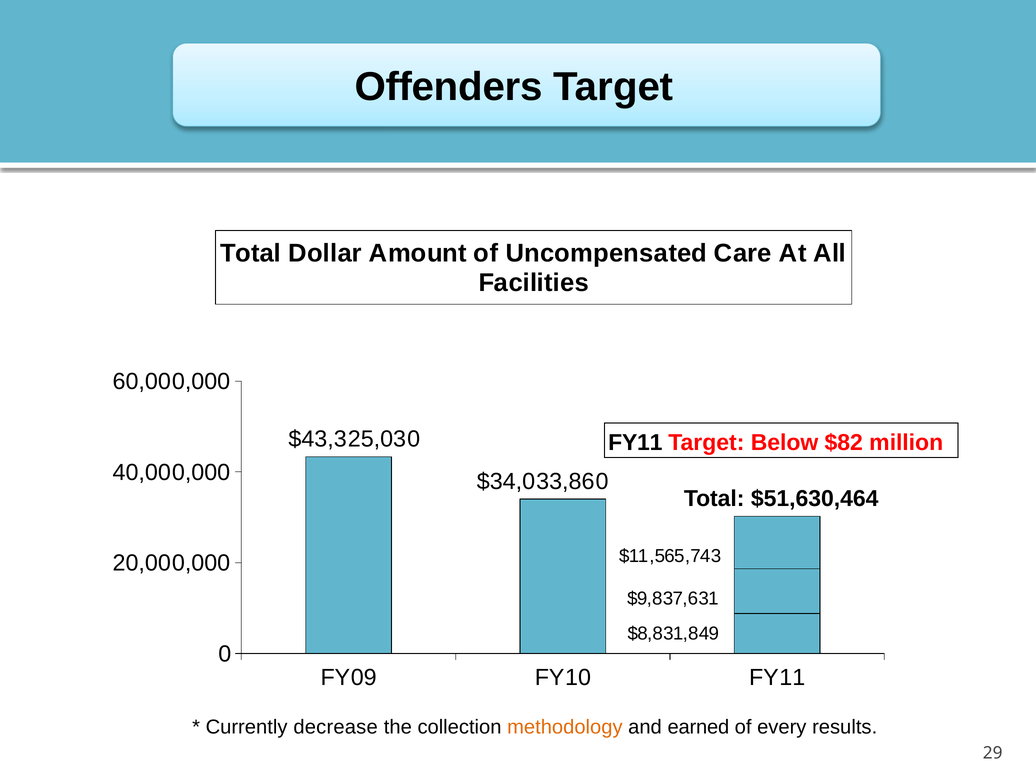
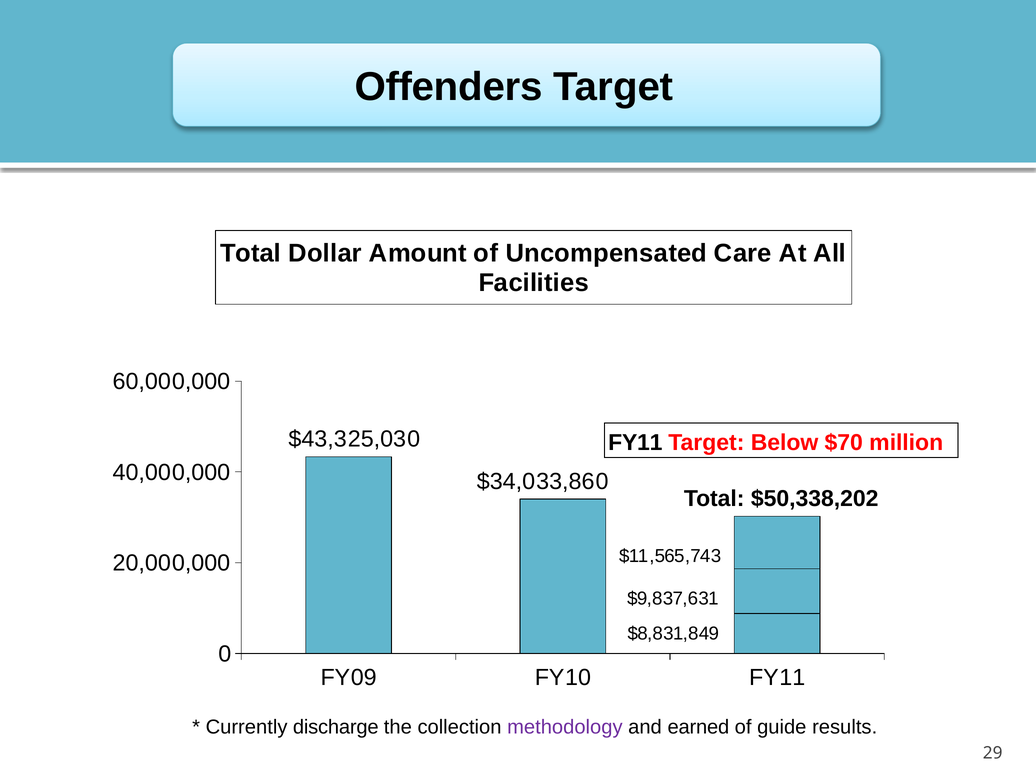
$82: $82 -> $70
$51,630,464: $51,630,464 -> $50,338,202
decrease: decrease -> discharge
methodology colour: orange -> purple
every: every -> guide
